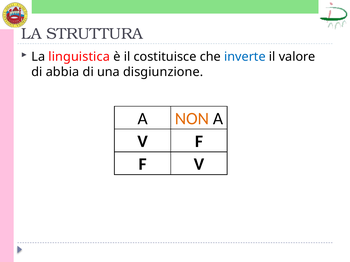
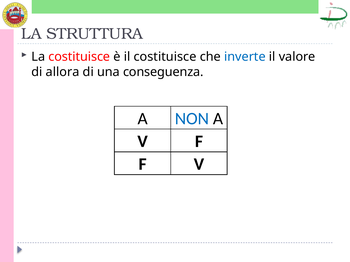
La linguistica: linguistica -> costituisce
abbia: abbia -> allora
disgiunzione: disgiunzione -> conseguenza
NON colour: orange -> blue
